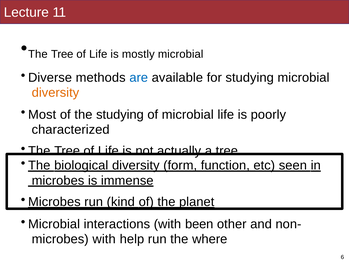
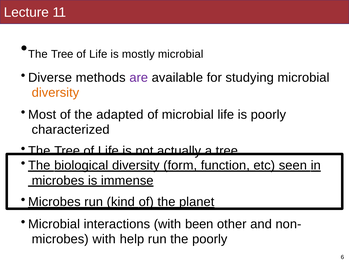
are colour: blue -> purple
the studying: studying -> adapted
the where: where -> poorly
